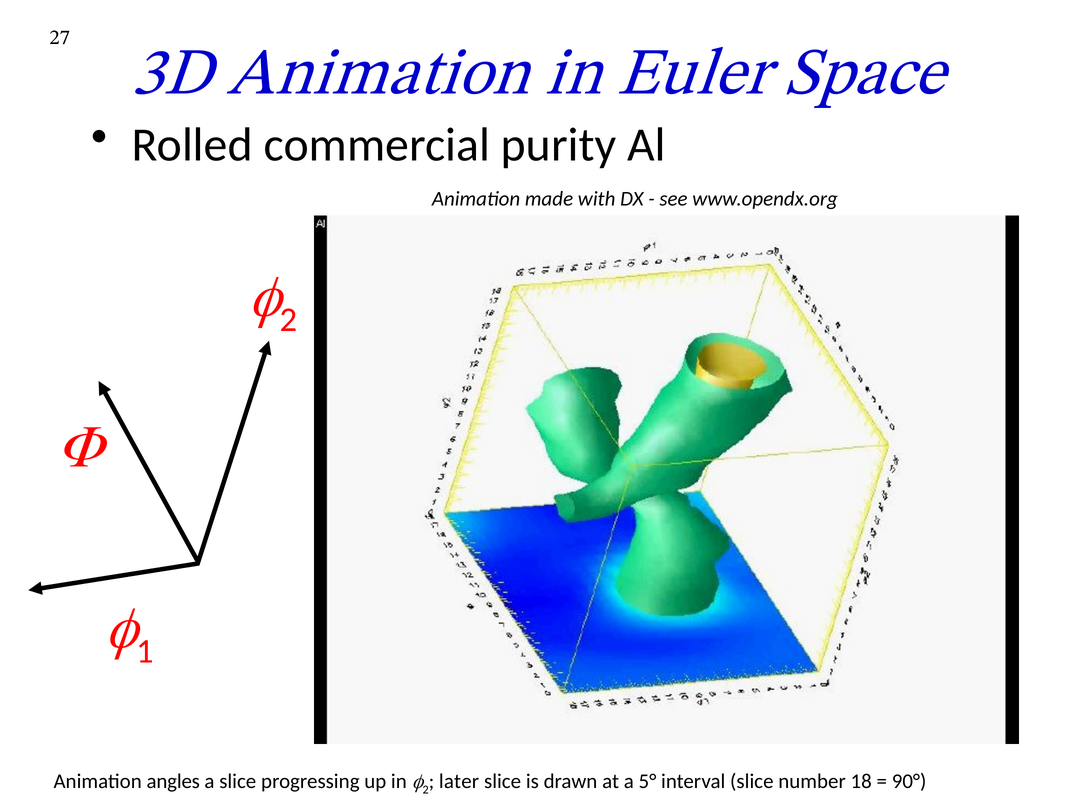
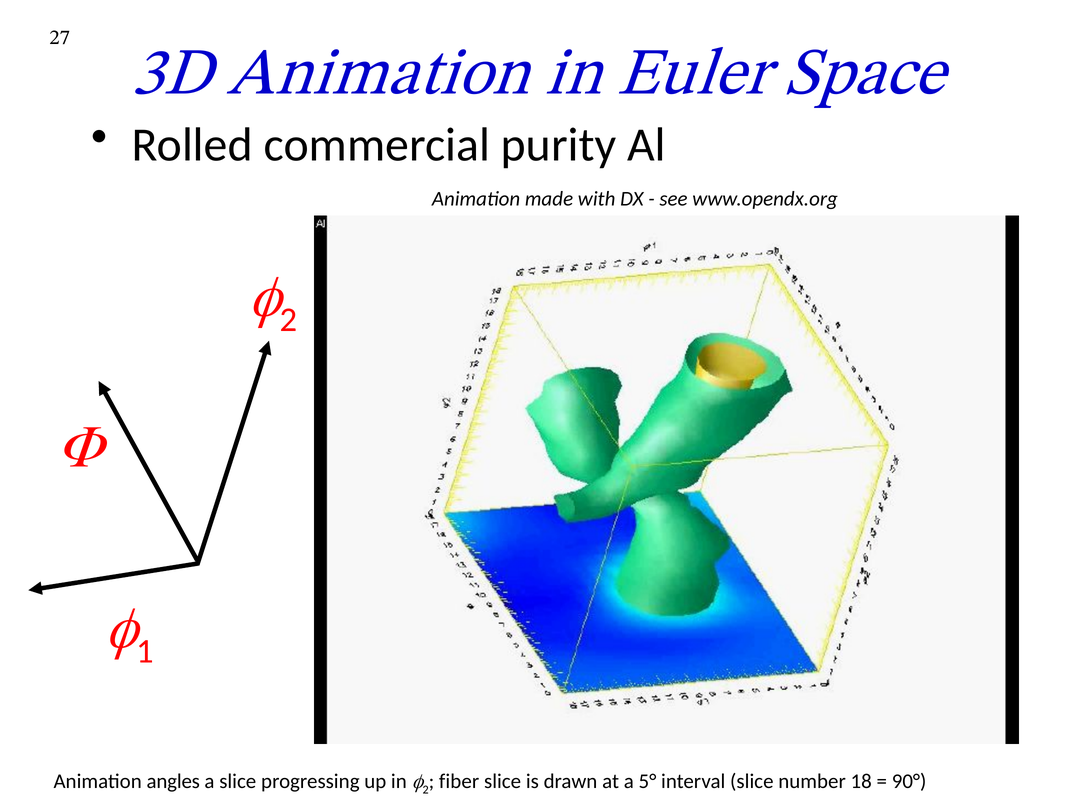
later: later -> fiber
